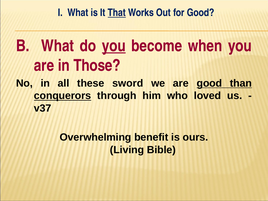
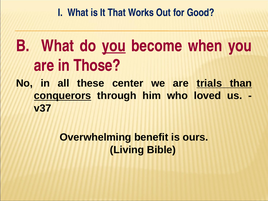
That underline: present -> none
sword: sword -> center
are good: good -> trials
